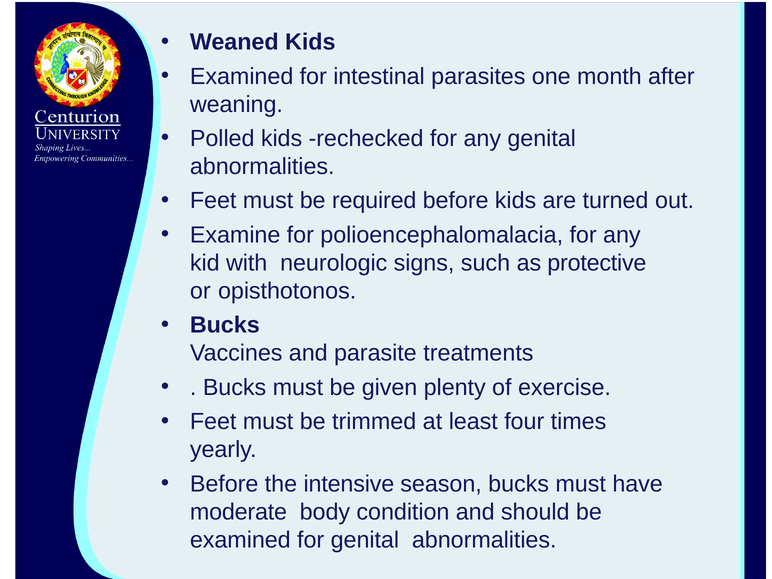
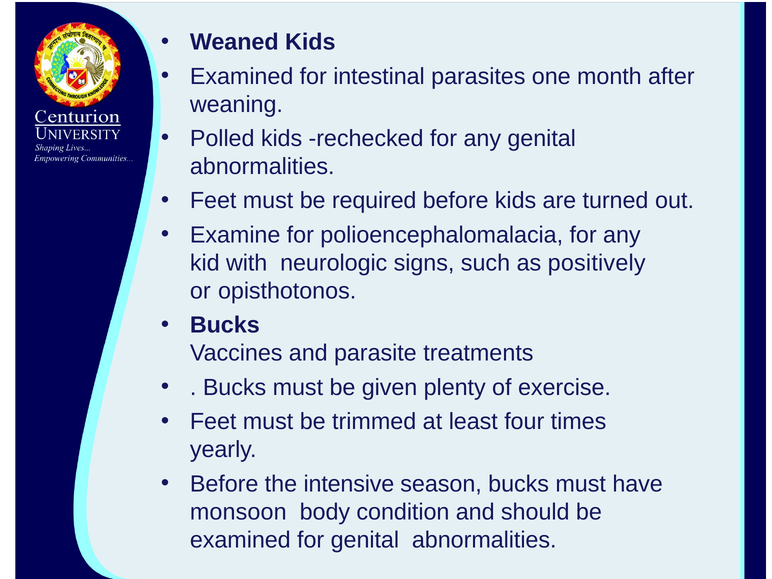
protective: protective -> positively
moderate: moderate -> monsoon
